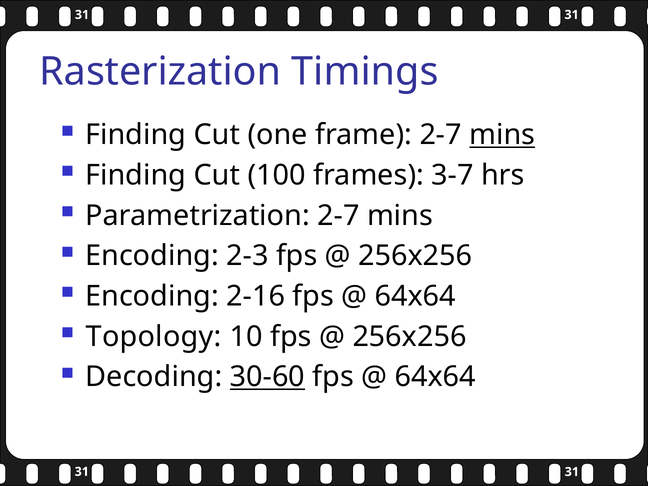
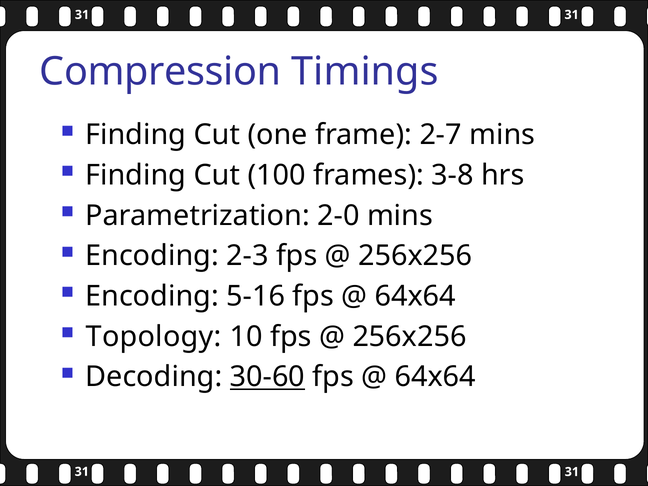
Rasterization: Rasterization -> Compression
mins at (502, 135) underline: present -> none
3-7: 3-7 -> 3-8
Parametrization 2-7: 2-7 -> 2-0
2-16: 2-16 -> 5-16
